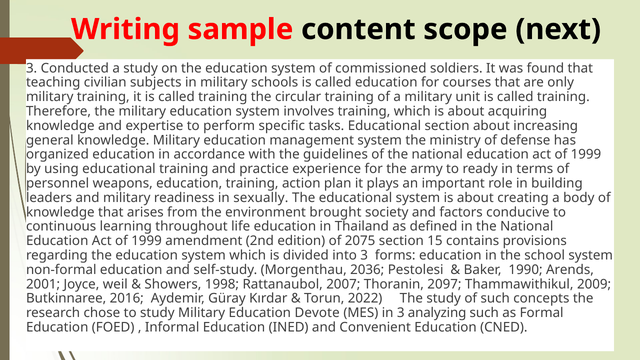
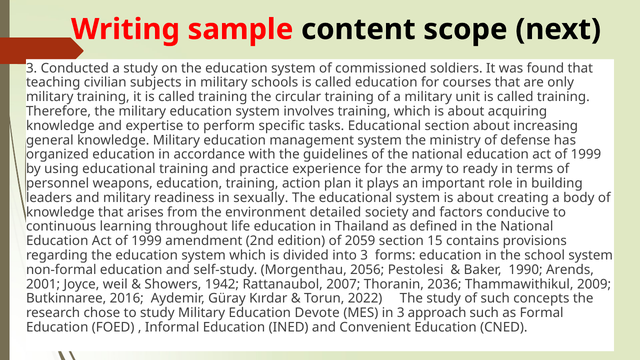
brought: brought -> detailed
2075: 2075 -> 2059
2036: 2036 -> 2056
1998: 1998 -> 1942
2097: 2097 -> 2036
analyzing: analyzing -> approach
